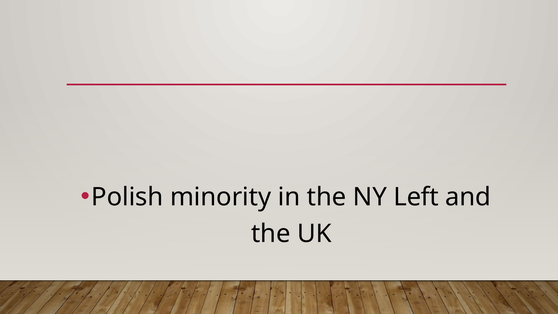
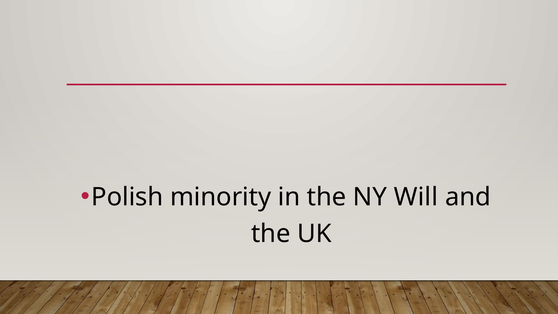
Left: Left -> Will
